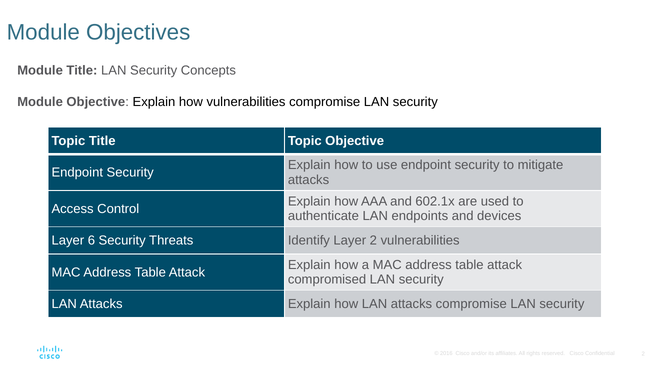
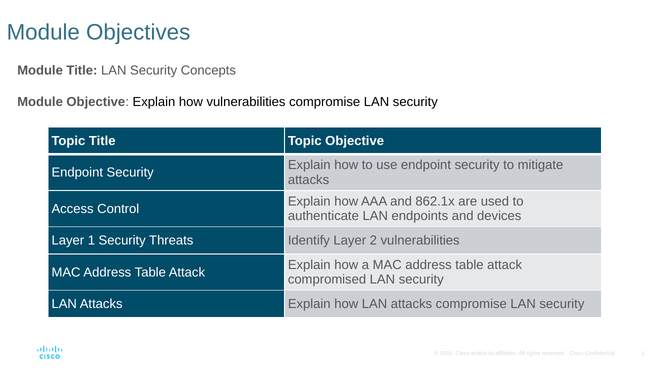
602.1x: 602.1x -> 862.1x
6: 6 -> 1
